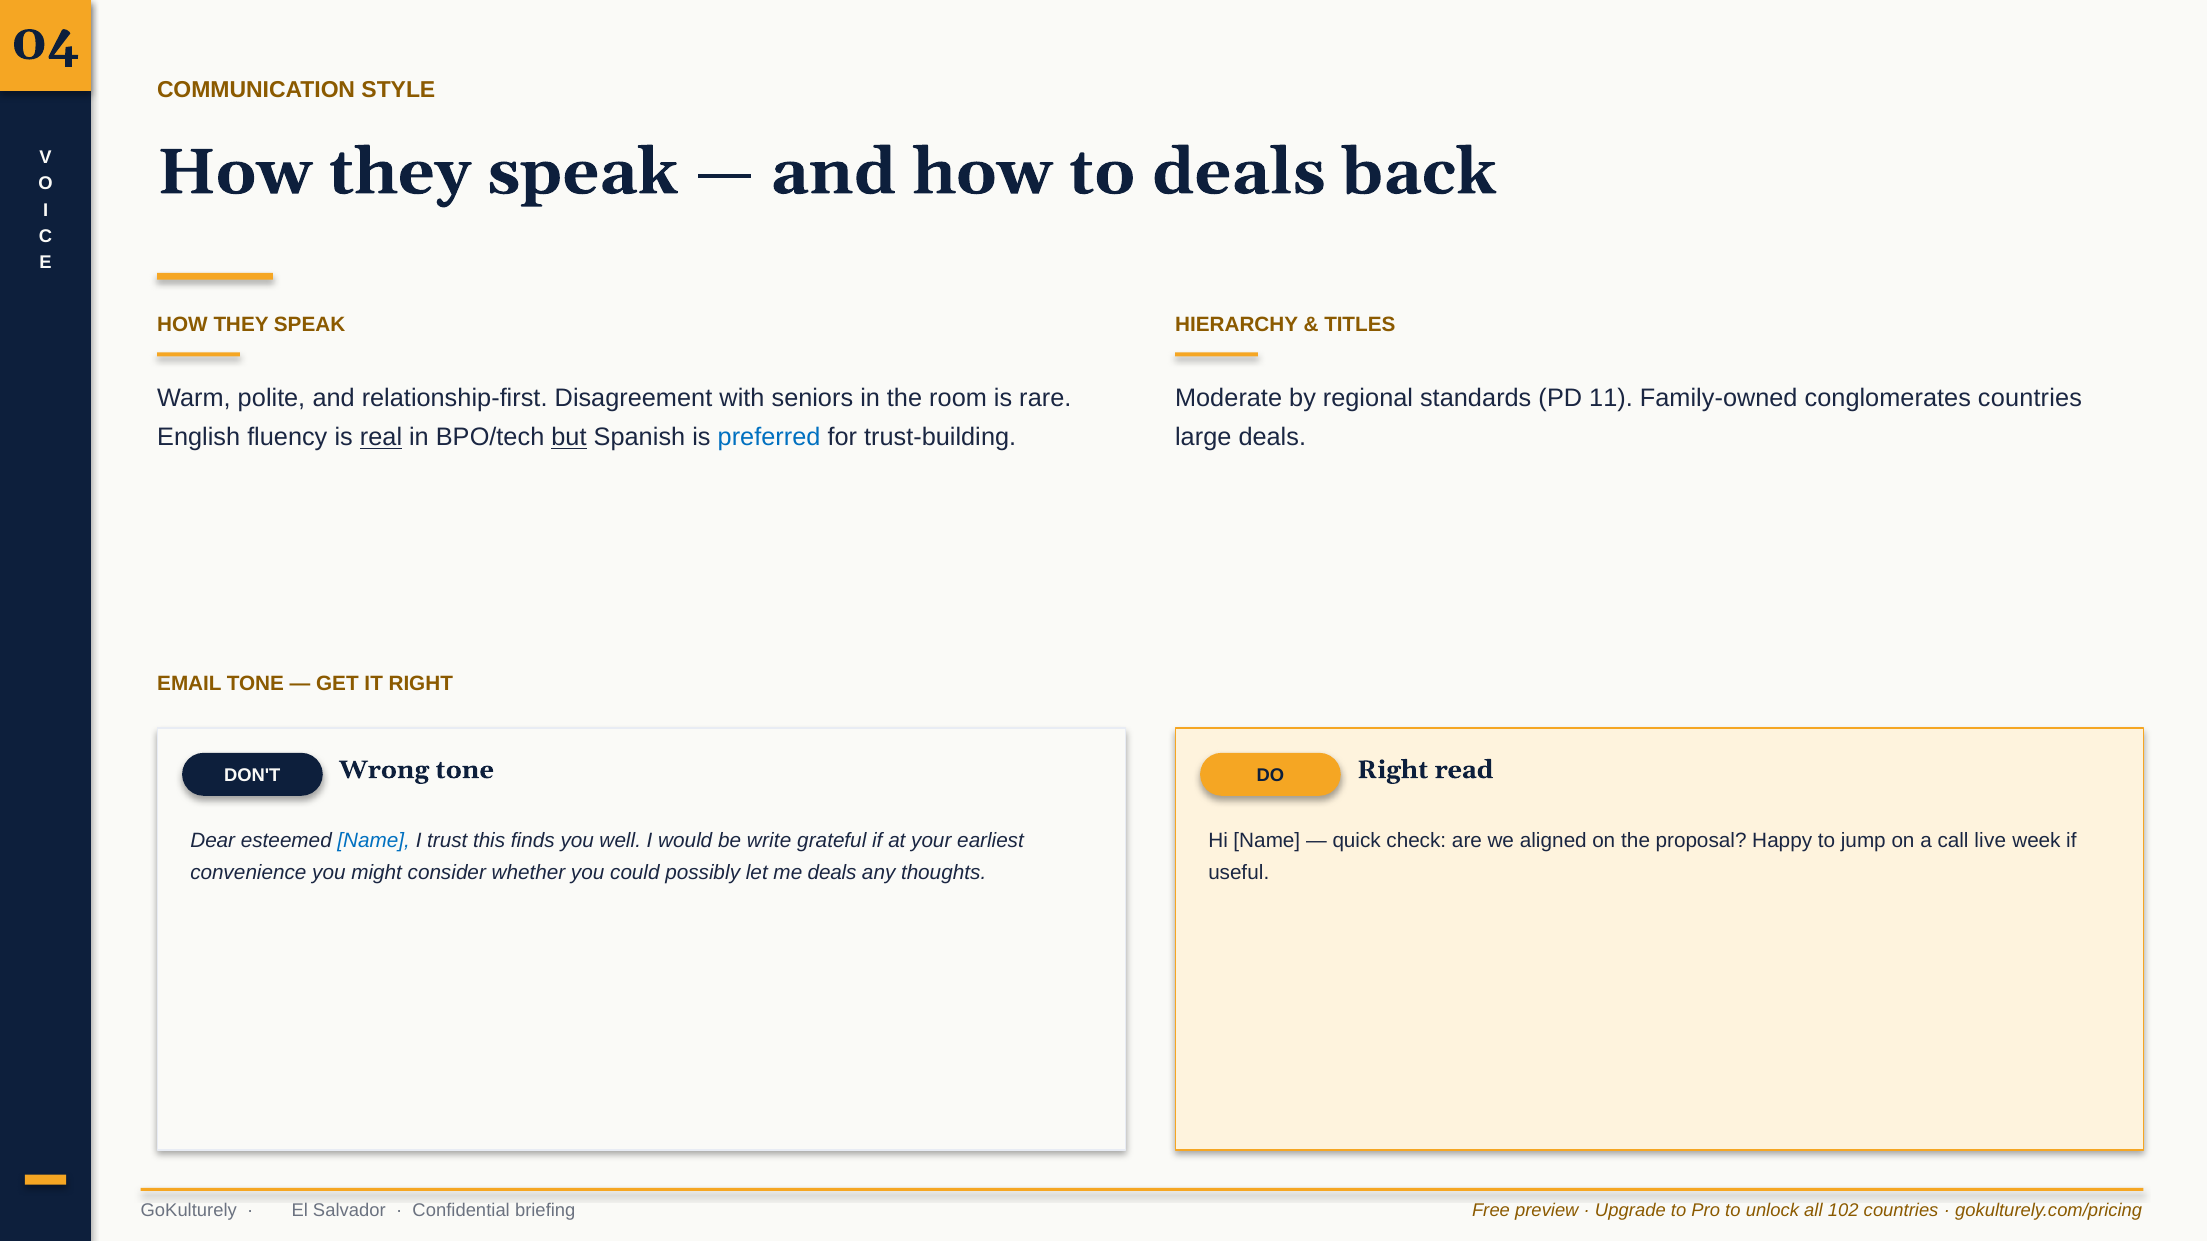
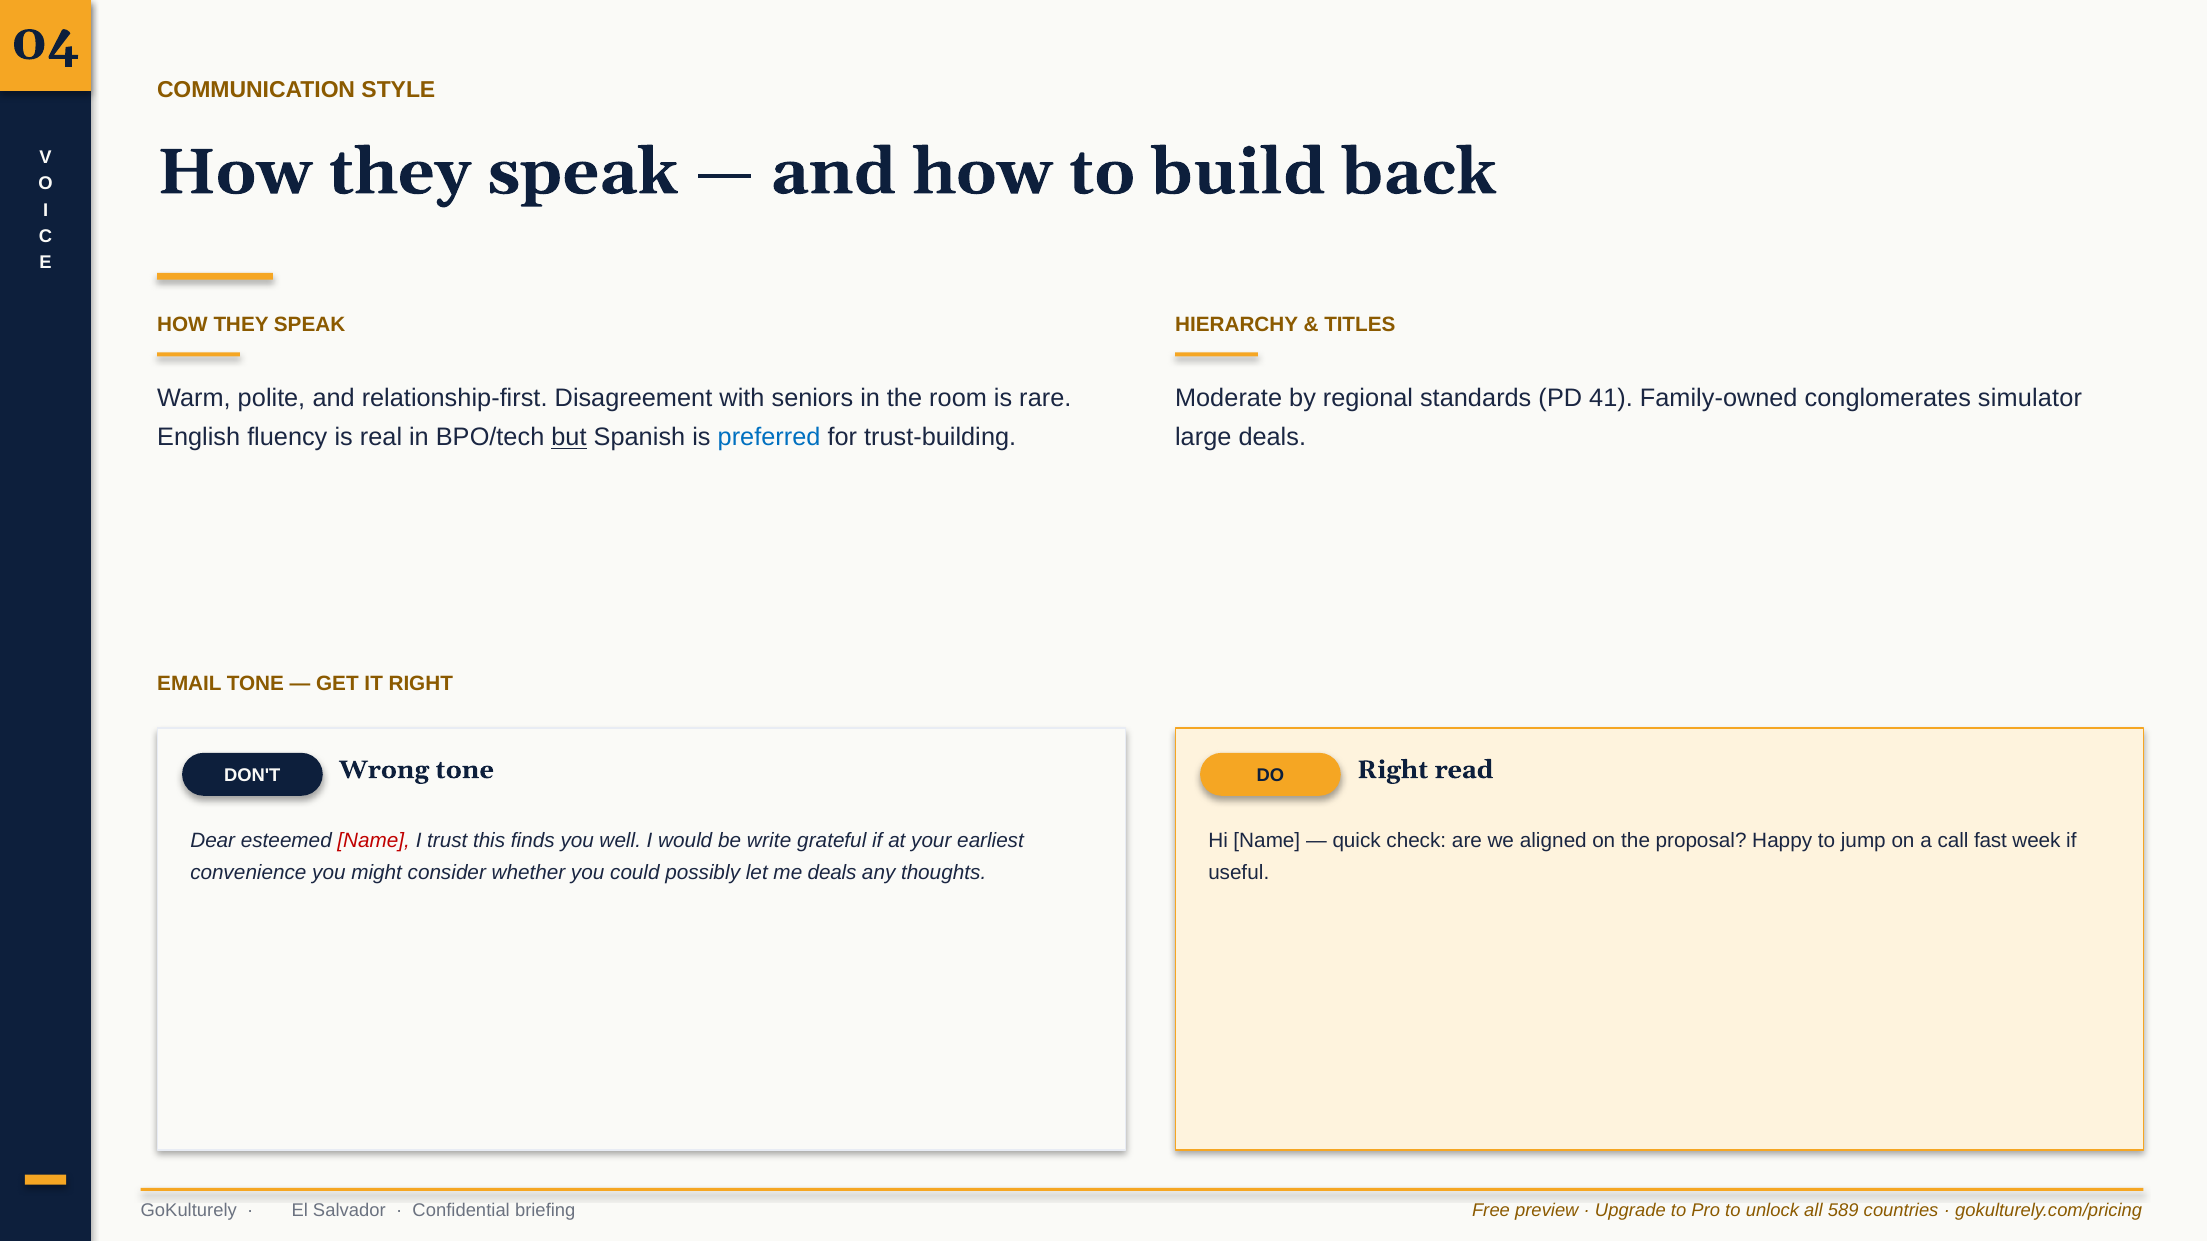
to deals: deals -> build
11: 11 -> 41
conglomerates countries: countries -> simulator
real underline: present -> none
Name at (374, 841) colour: blue -> red
live: live -> fast
102: 102 -> 589
